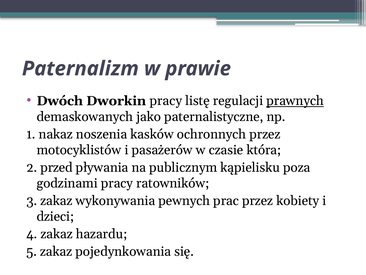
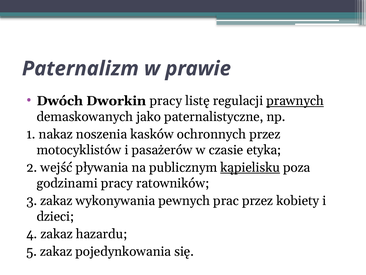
która: która -> etyka
przed: przed -> wejść
kąpielisku underline: none -> present
